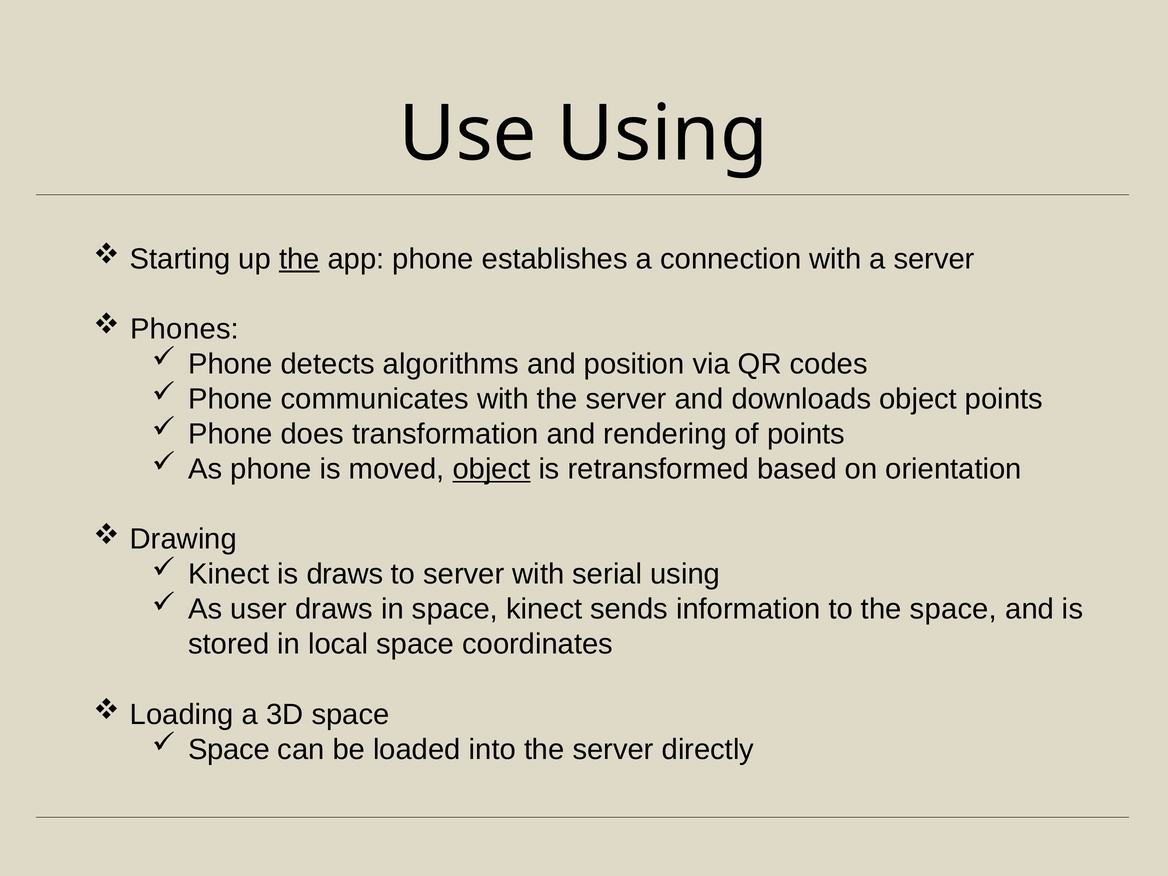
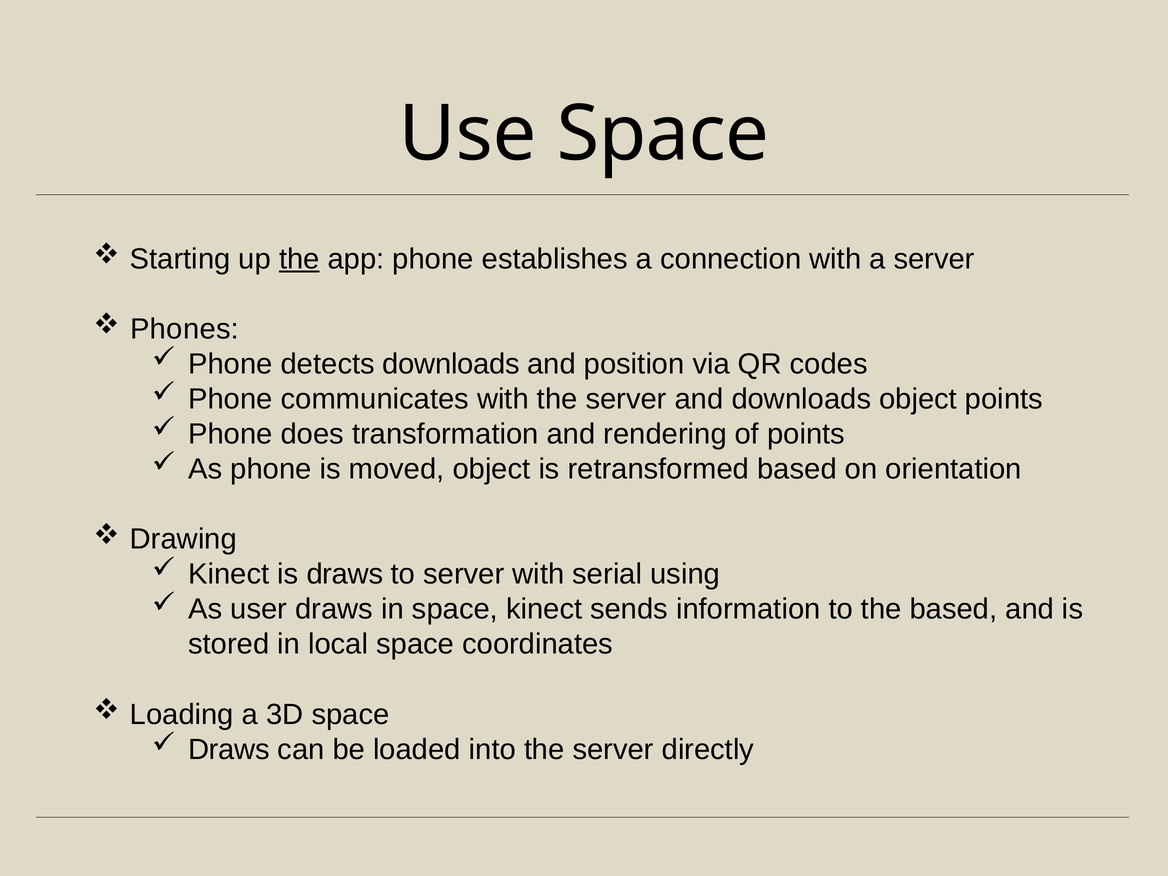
Use Using: Using -> Space
detects algorithms: algorithms -> downloads
object at (491, 469) underline: present -> none
the space: space -> based
Space at (229, 749): Space -> Draws
